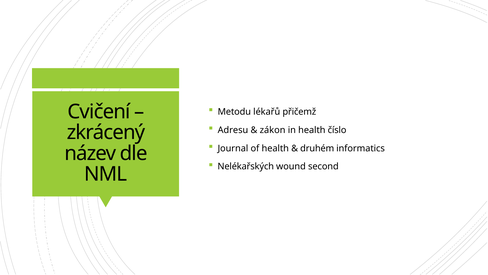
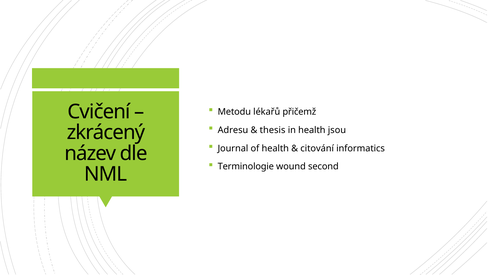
zákon: zákon -> thesis
číslo: číslo -> jsou
druhém: druhém -> citování
Nelékařských: Nelékařských -> Terminologie
